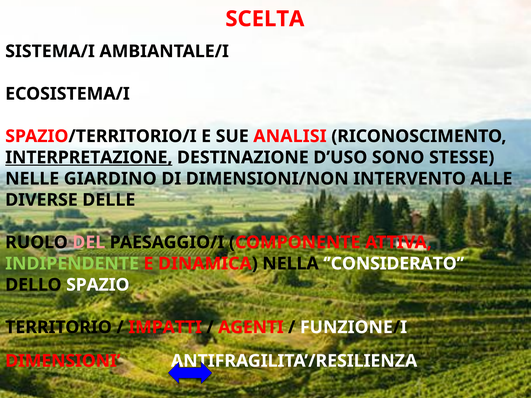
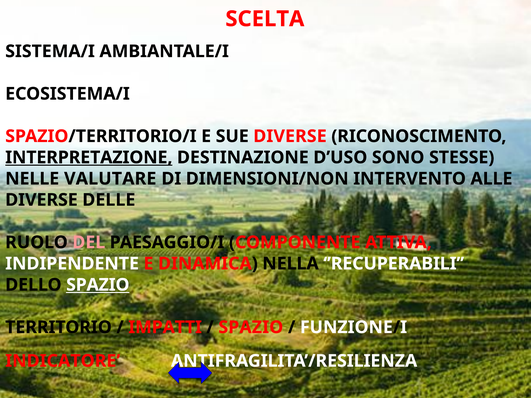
SUE ANALISI: ANALISI -> DIVERSE
GIARDINO: GIARDINO -> VALUTARE
INDIPENDENTE colour: light green -> white
’CONSIDERATO: ’CONSIDERATO -> ’RECUPERABILI
SPAZIO at (98, 285) underline: none -> present
AGENTI at (251, 327): AGENTI -> SPAZIO
DIMENSIONI: DIMENSIONI -> INDICATORE
